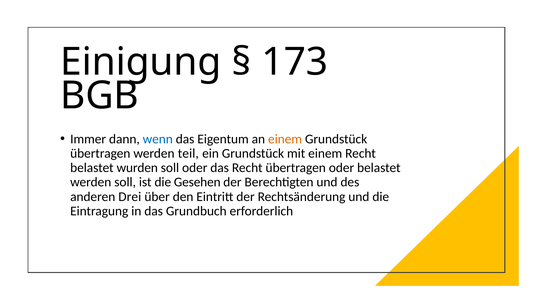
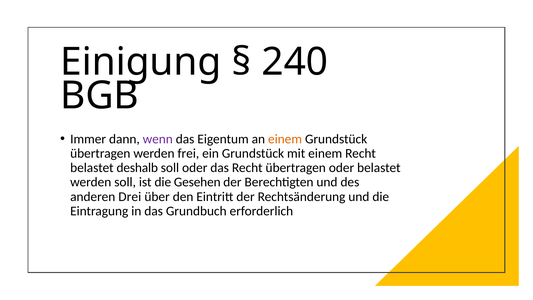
173: 173 -> 240
wenn colour: blue -> purple
teil: teil -> frei
wurden: wurden -> deshalb
